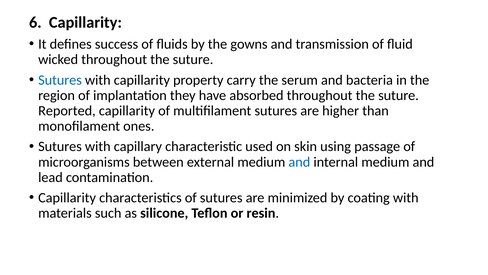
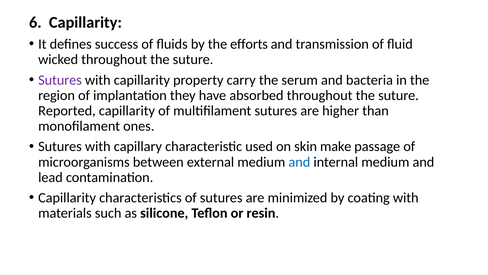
gowns: gowns -> efforts
Sutures at (60, 80) colour: blue -> purple
using: using -> make
